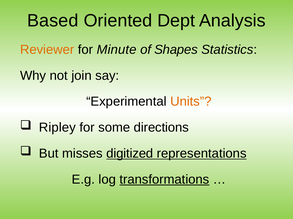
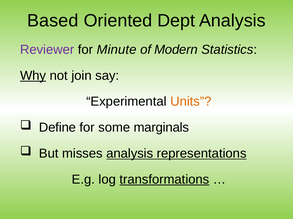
Reviewer colour: orange -> purple
Shapes: Shapes -> Modern
Why underline: none -> present
Ripley: Ripley -> Define
directions: directions -> marginals
misses digitized: digitized -> analysis
